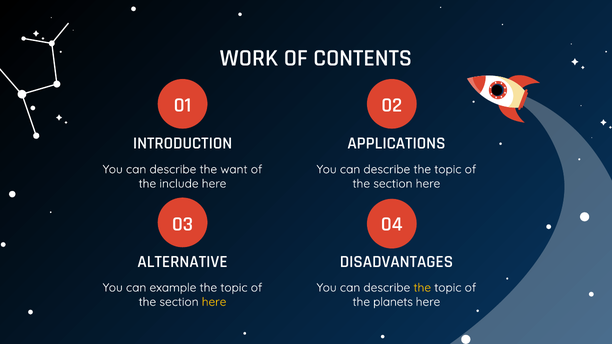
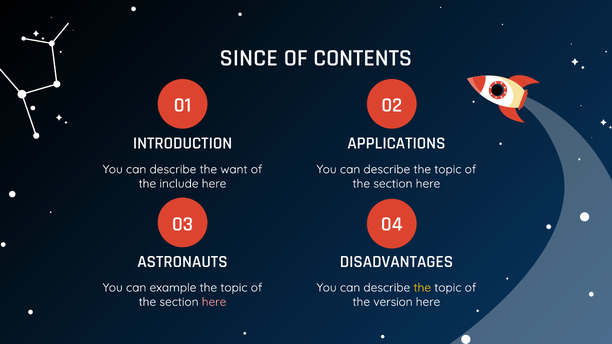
WORK: WORK -> SINCE
ALTERNATIVE: ALTERNATIVE -> ASTRONAUTS
here at (214, 302) colour: yellow -> pink
planets: planets -> version
